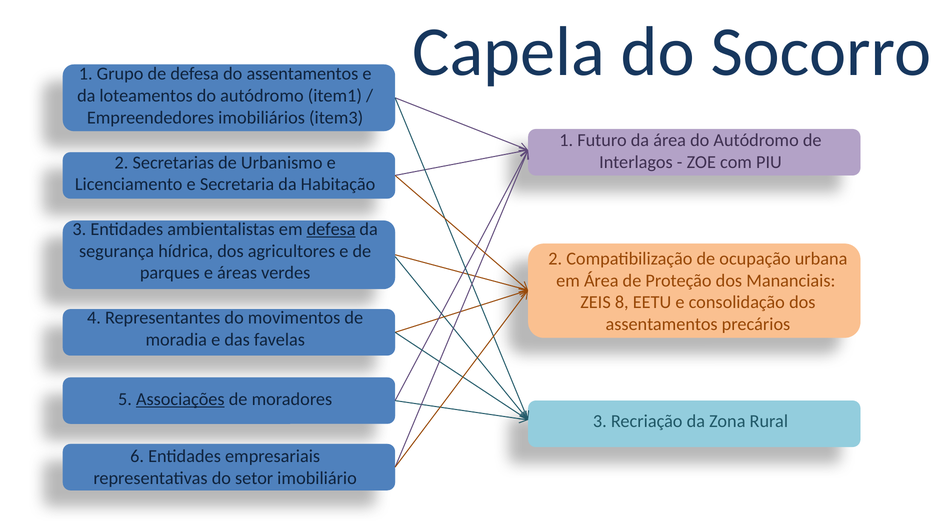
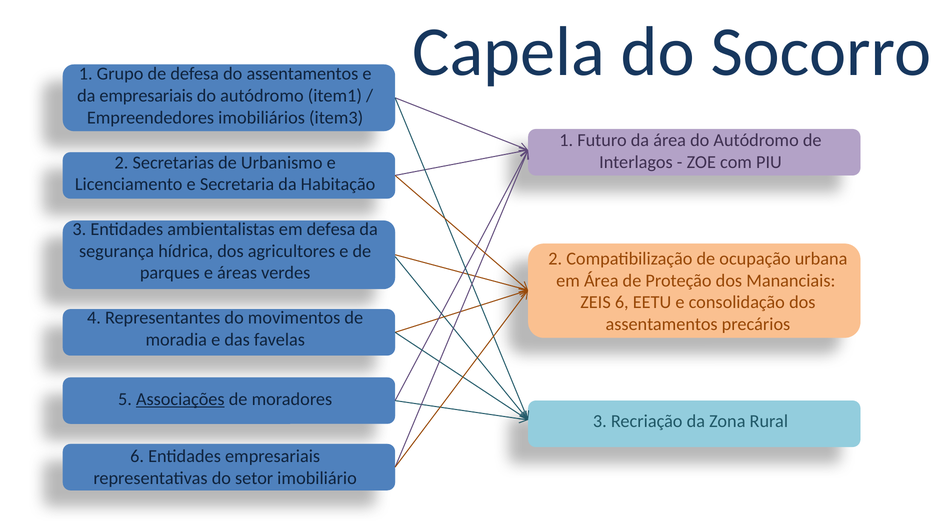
da loteamentos: loteamentos -> empresariais
defesa at (331, 229) underline: present -> none
ZEIS 8: 8 -> 6
